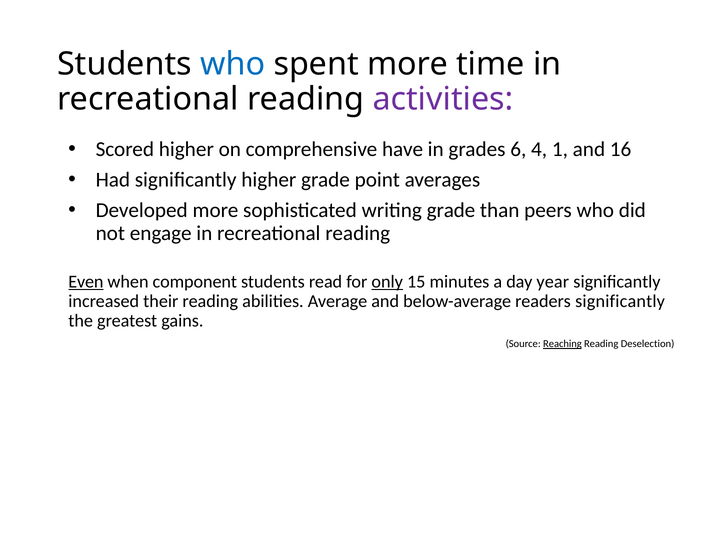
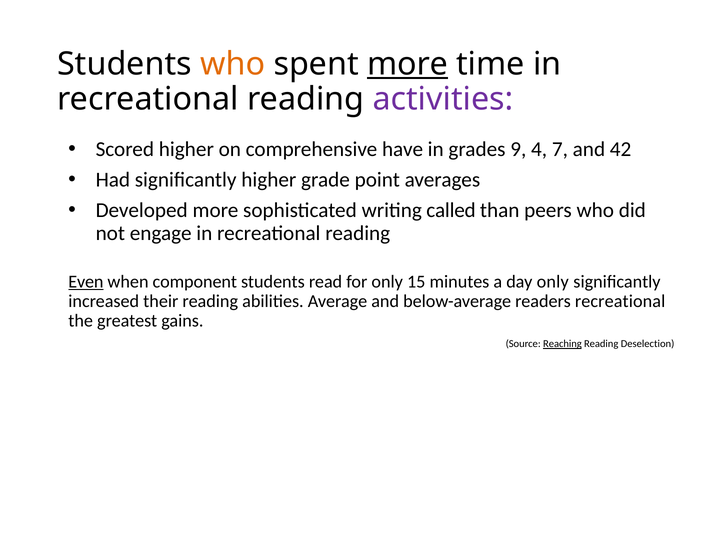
who at (233, 64) colour: blue -> orange
more at (408, 64) underline: none -> present
6: 6 -> 9
1: 1 -> 7
16: 16 -> 42
writing grade: grade -> called
only at (387, 282) underline: present -> none
day year: year -> only
readers significantly: significantly -> recreational
